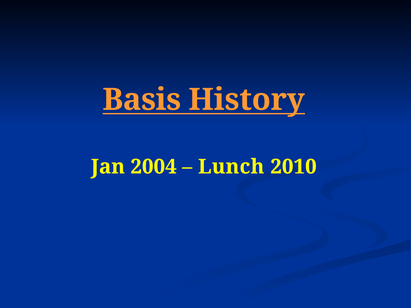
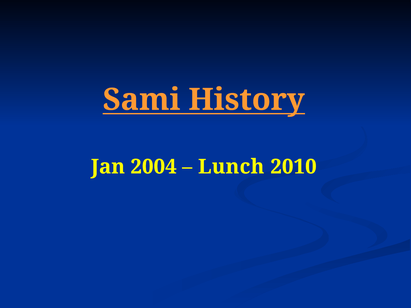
Basis: Basis -> Sami
